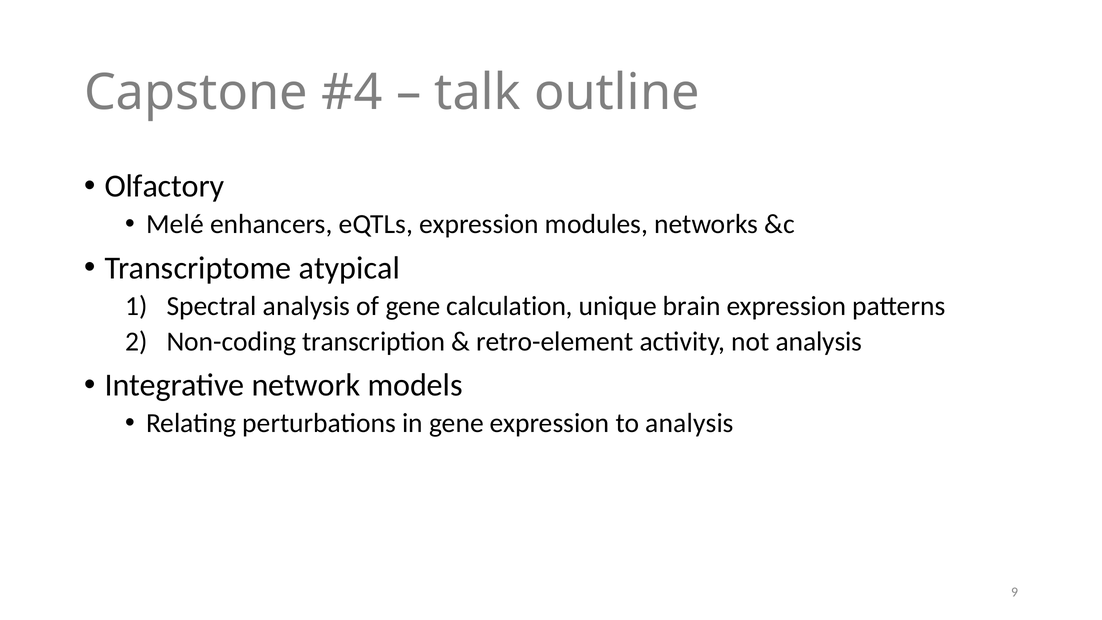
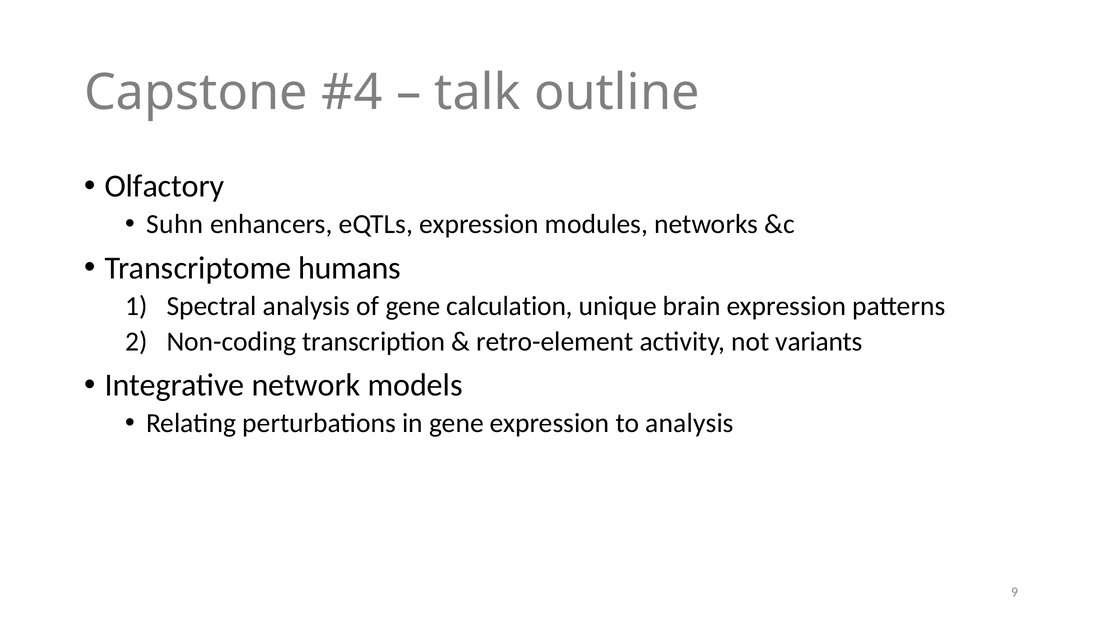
Melé: Melé -> Suhn
atypical: atypical -> humans
not analysis: analysis -> variants
